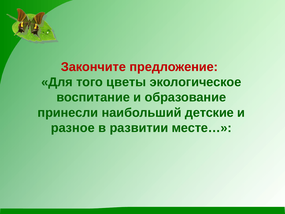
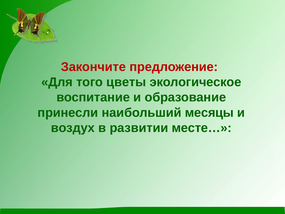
детские: детские -> месяцы
разное: разное -> воздух
